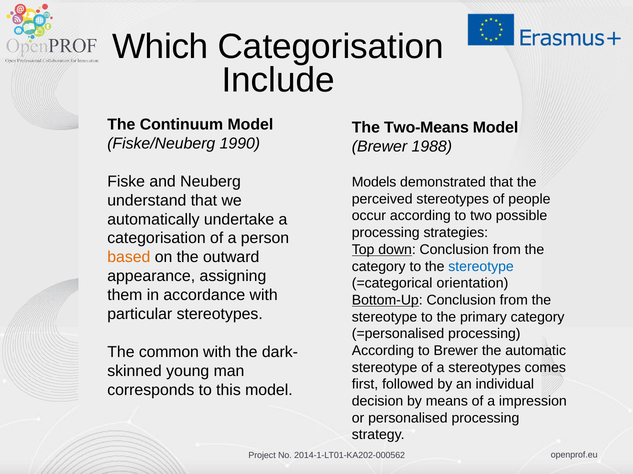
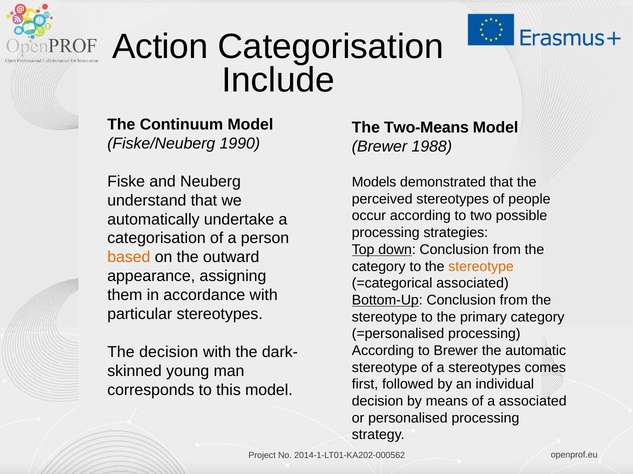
Which: Which -> Action
stereotype at (481, 267) colour: blue -> orange
=categorical orientation: orientation -> associated
The common: common -> decision
a impression: impression -> associated
